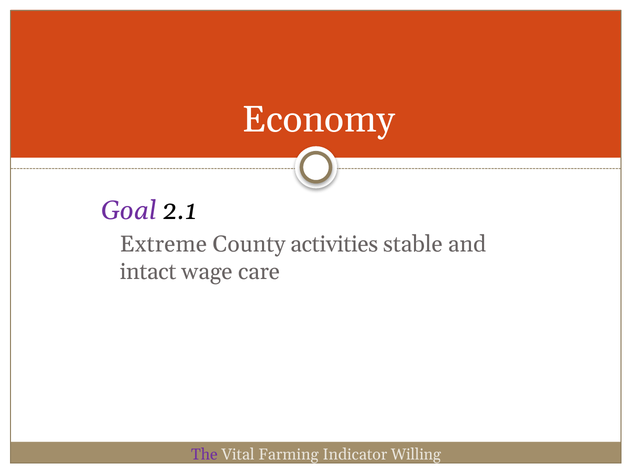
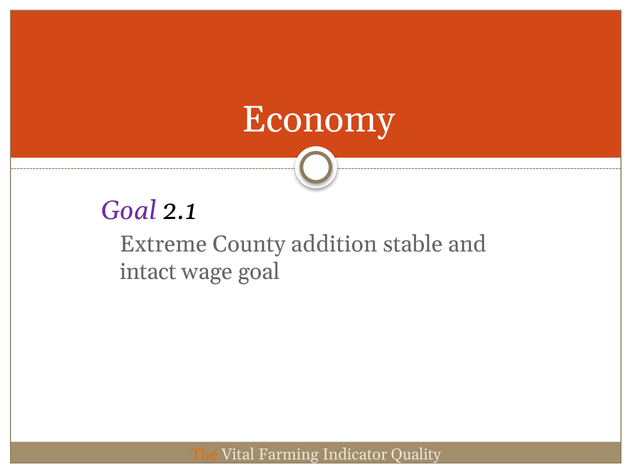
activities: activities -> addition
wage care: care -> goal
The colour: purple -> orange
Willing: Willing -> Quality
